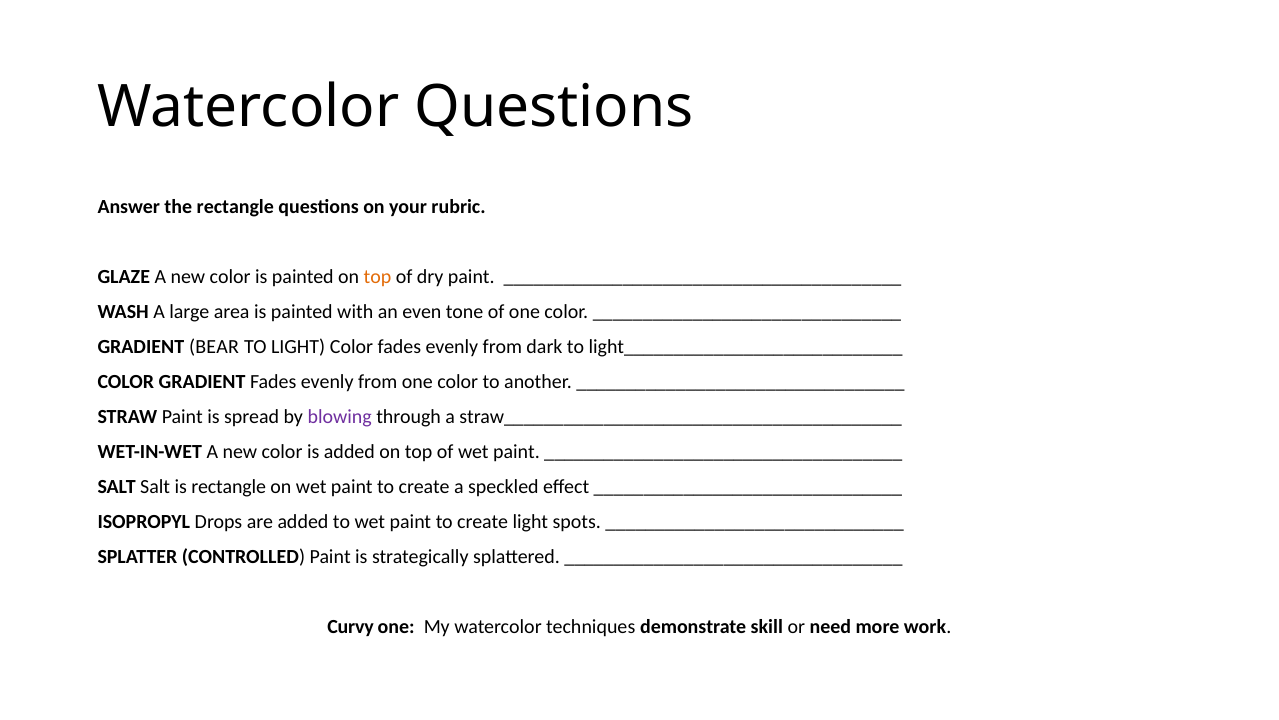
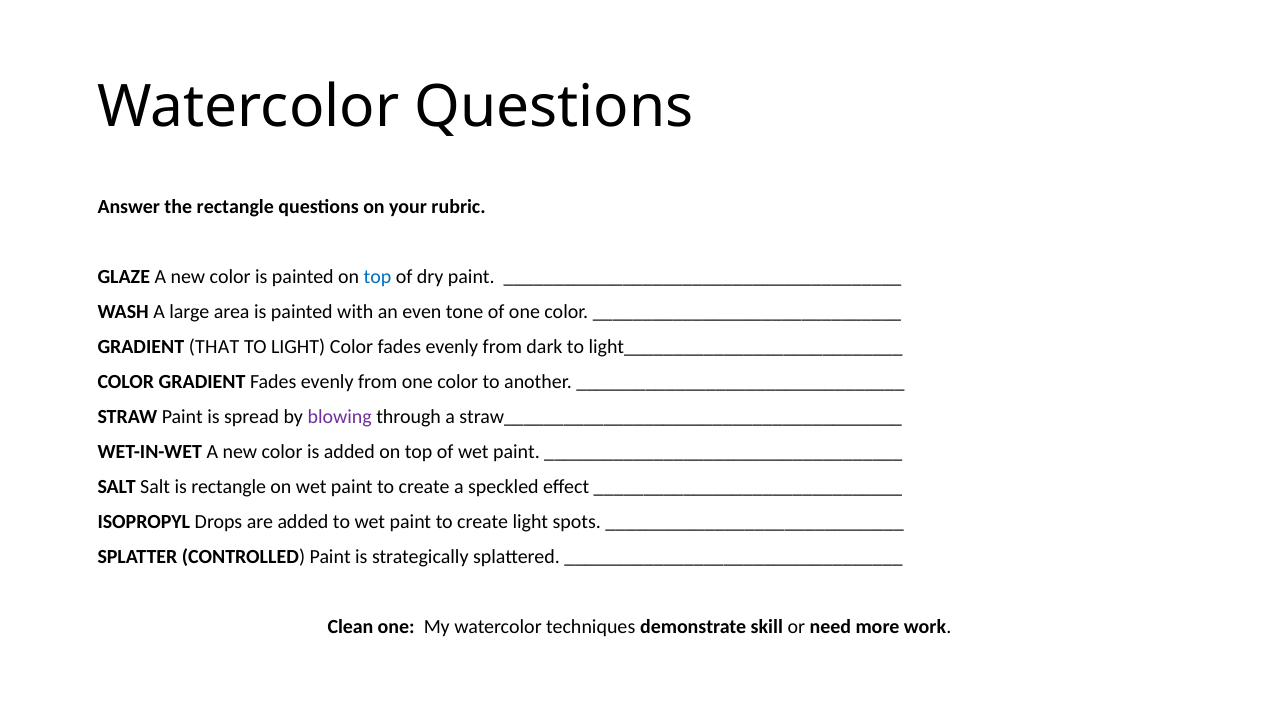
top at (378, 277) colour: orange -> blue
BEAR: BEAR -> THAT
Curvy: Curvy -> Clean
